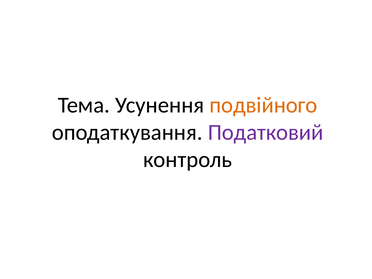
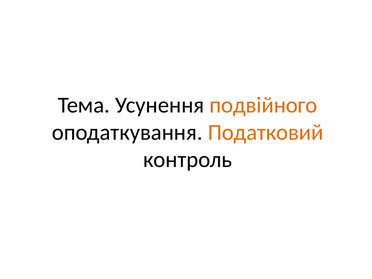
Податковий colour: purple -> orange
